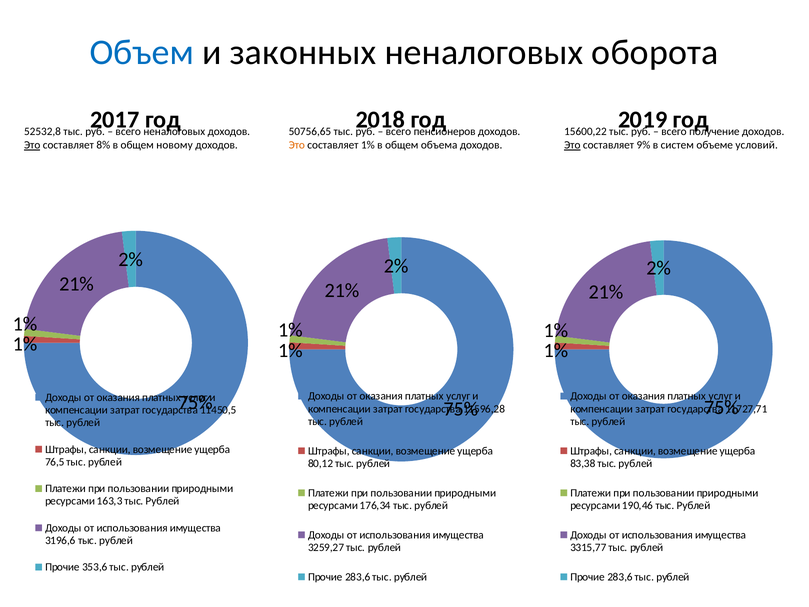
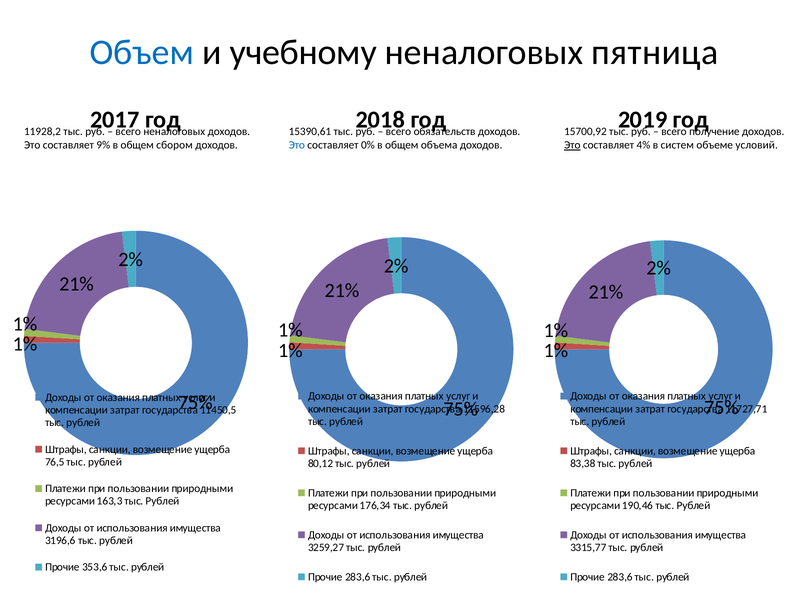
законных: законных -> учебному
оборота: оборота -> пятница
52532,8: 52532,8 -> 11928,2
50756,65: 50756,65 -> 15390,61
пенсионеров: пенсионеров -> обязательств
15600,22: 15600,22 -> 15700,92
Это at (32, 145) underline: present -> none
8%: 8% -> 9%
новому: новому -> сбором
Это at (297, 145) colour: orange -> blue
составляет 1%: 1% -> 0%
9%: 9% -> 4%
